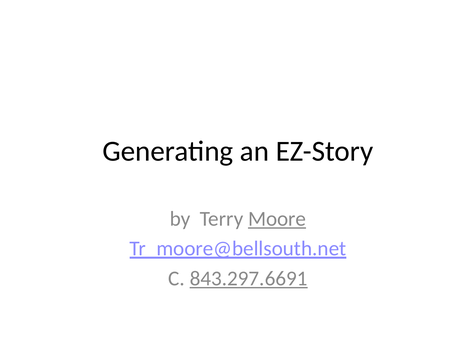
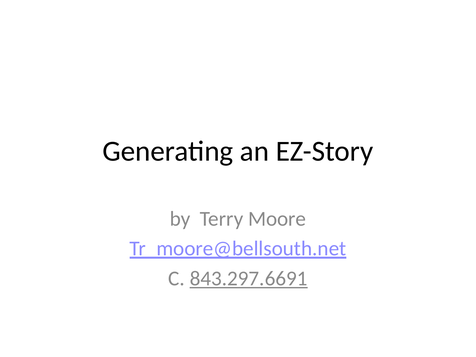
Moore underline: present -> none
